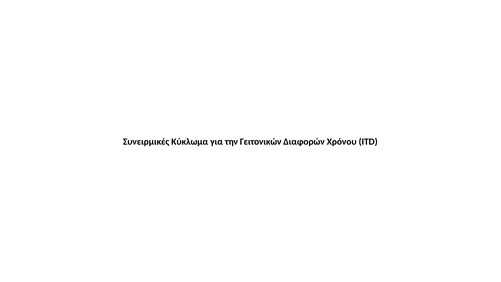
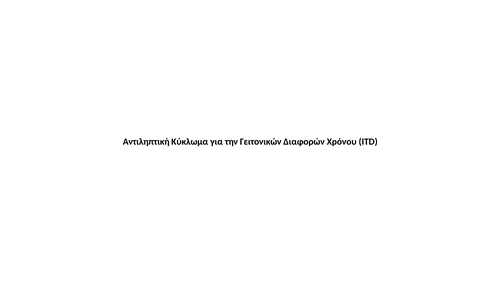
Συνειρμικές: Συνειρμικές -> Αντιληπτική
